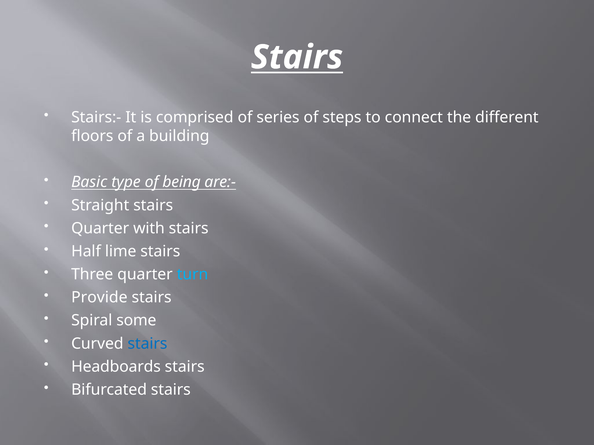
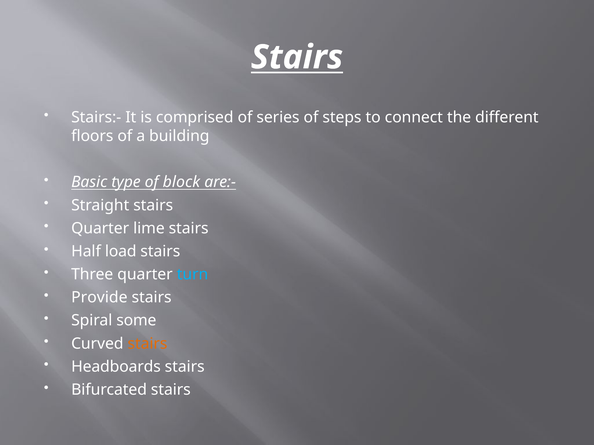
being: being -> block
with: with -> lime
lime: lime -> load
stairs at (147, 344) colour: blue -> orange
